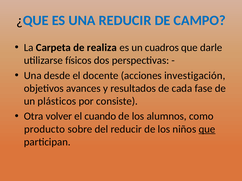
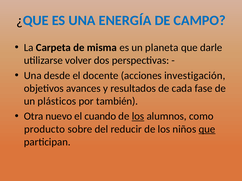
UNA REDUCIR: REDUCIR -> ENERGÍA
realiza: realiza -> misma
cuadros: cuadros -> planeta
físicos: físicos -> volver
consiste: consiste -> también
volver: volver -> nuevo
los at (138, 117) underline: none -> present
